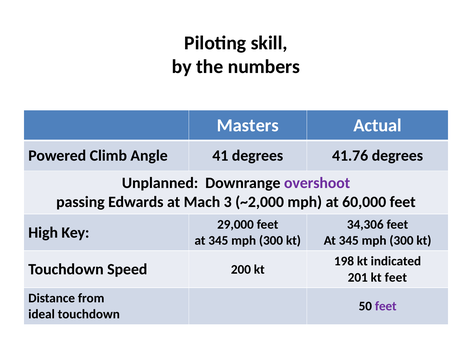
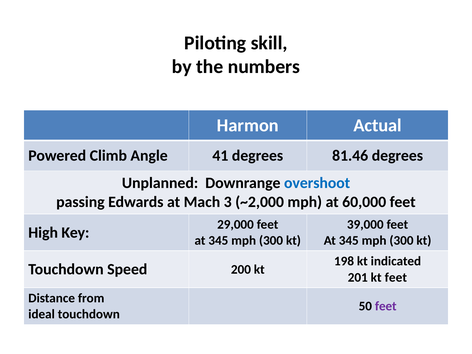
Masters: Masters -> Harmon
41.76: 41.76 -> 81.46
overshoot colour: purple -> blue
34,306: 34,306 -> 39,000
